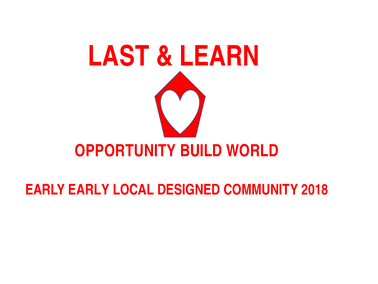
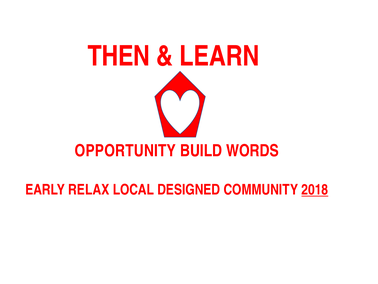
LAST: LAST -> THEN
WORLD: WORLD -> WORDS
EARLY EARLY: EARLY -> RELAX
2018 underline: none -> present
